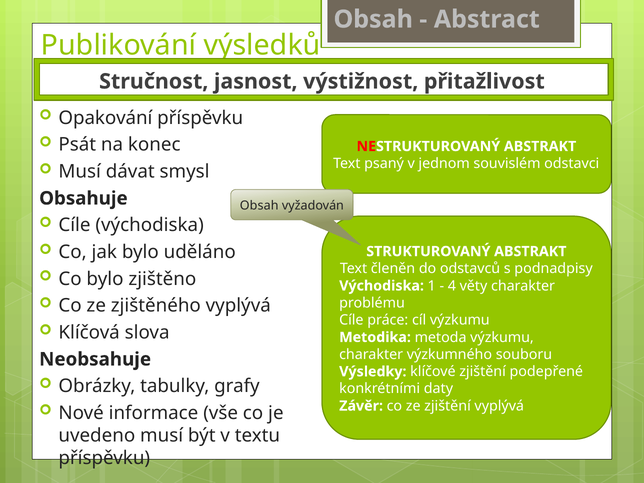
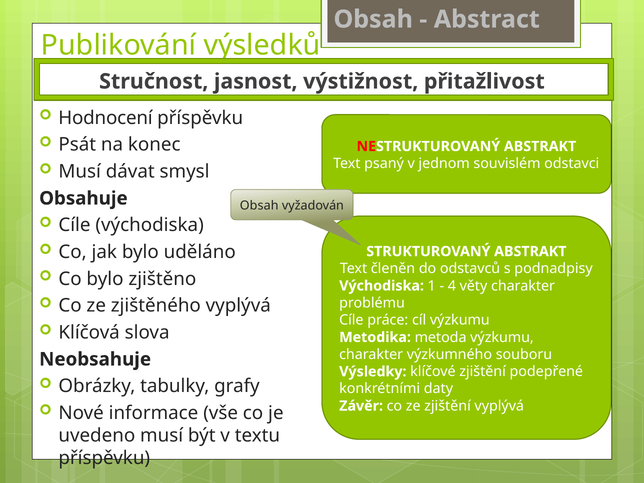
Opakování: Opakování -> Hodnocení
